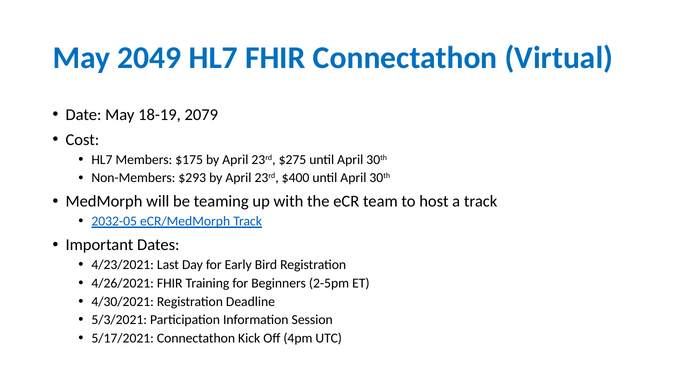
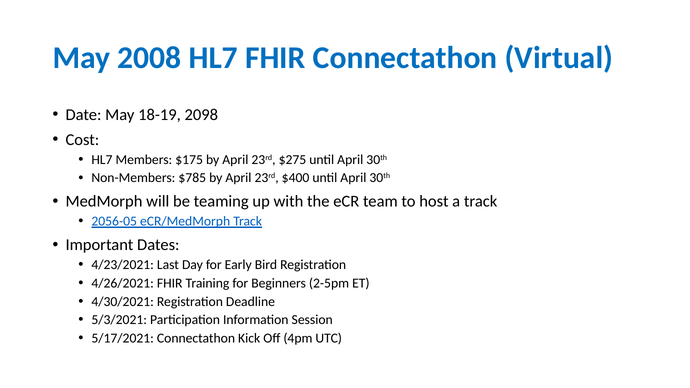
2049: 2049 -> 2008
2079: 2079 -> 2098
$293: $293 -> $785
2032-05: 2032-05 -> 2056-05
